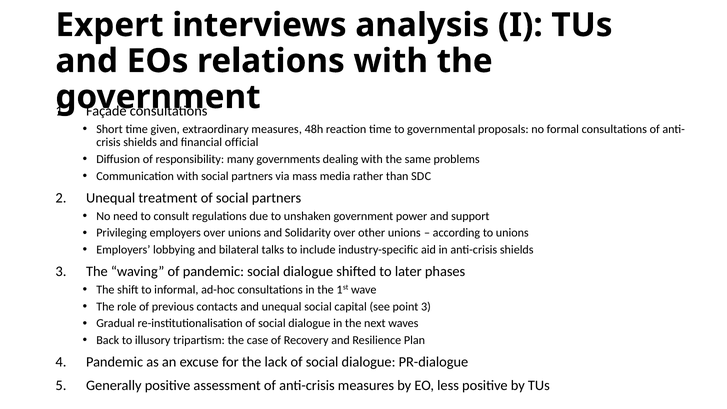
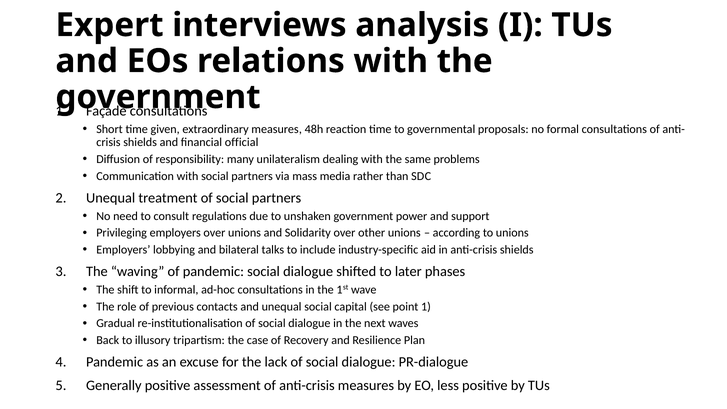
governments: governments -> unilateralism
point 3: 3 -> 1
